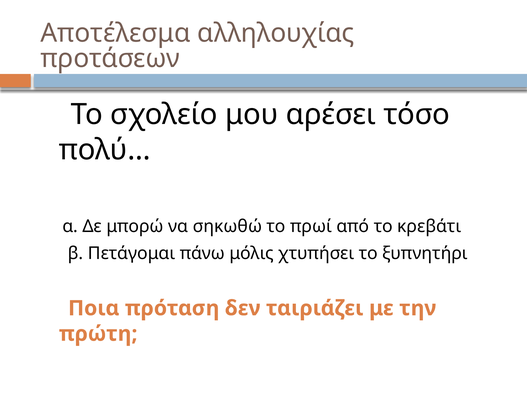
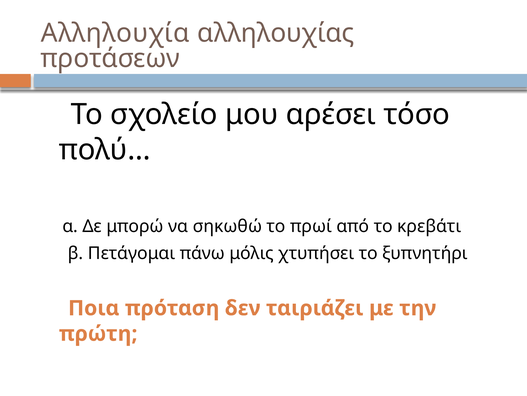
Αποτέλεσμα: Αποτέλεσμα -> Αλληλουχία
